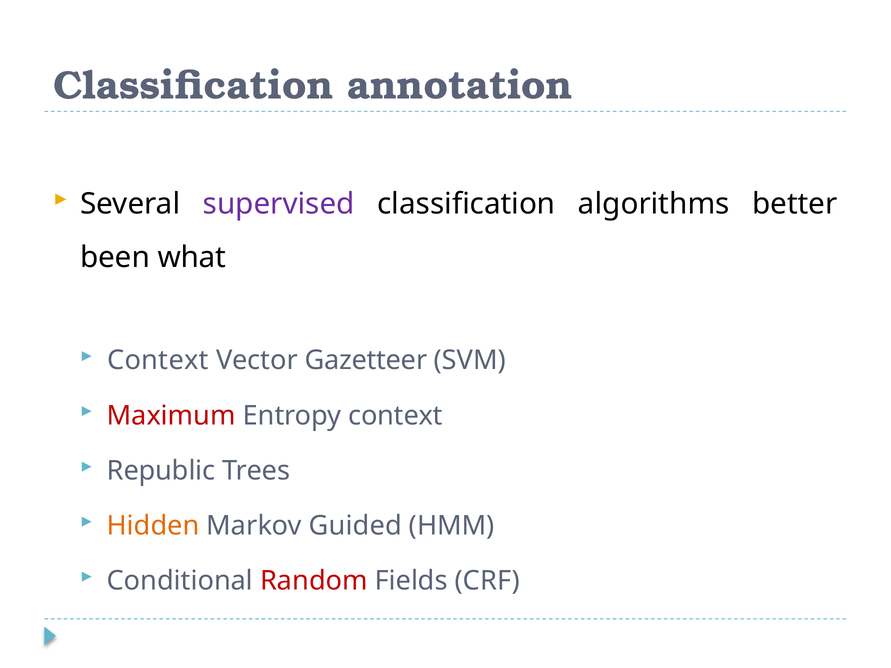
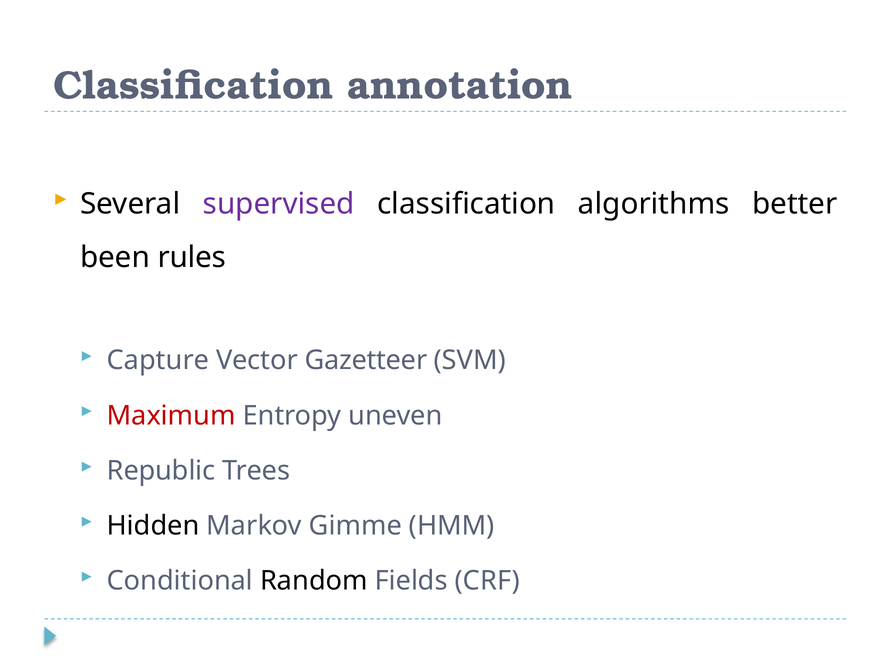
what: what -> rules
Context at (158, 361): Context -> Capture
Entropy context: context -> uneven
Hidden colour: orange -> black
Guided: Guided -> Gimme
Random colour: red -> black
